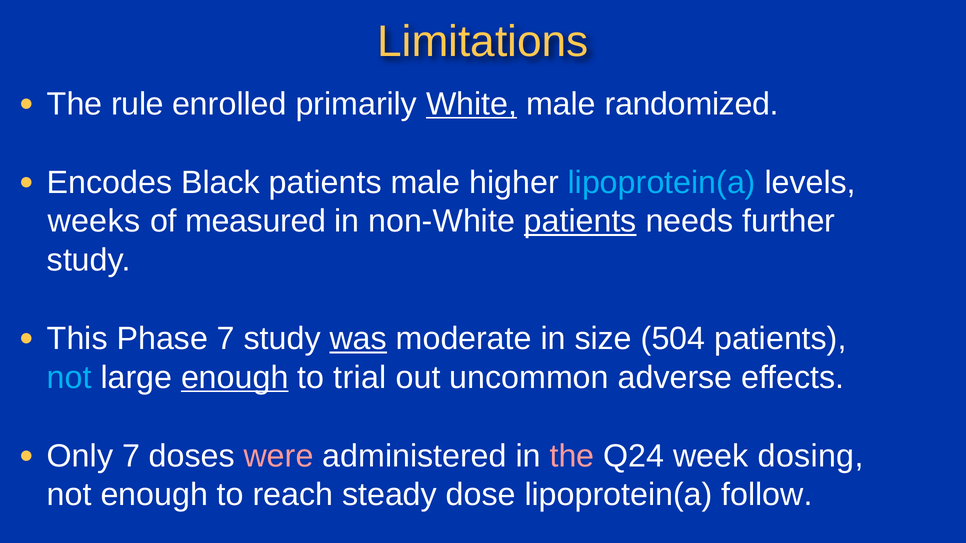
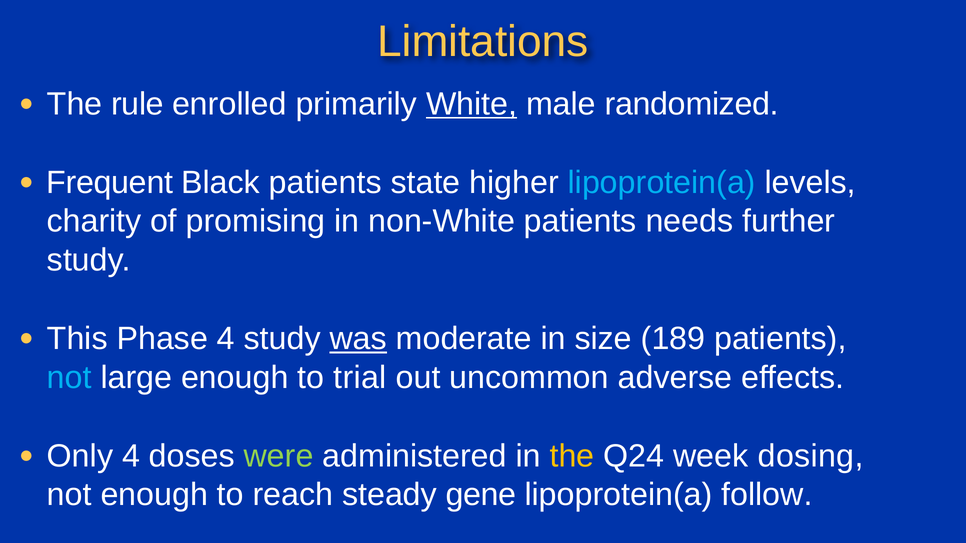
Encodes: Encodes -> Frequent
patients male: male -> state
weeks: weeks -> charity
measured: measured -> promising
patients at (580, 222) underline: present -> none
Phase 7: 7 -> 4
504: 504 -> 189
enough at (235, 378) underline: present -> none
Only 7: 7 -> 4
were colour: pink -> light green
the at (572, 457) colour: pink -> yellow
dose: dose -> gene
